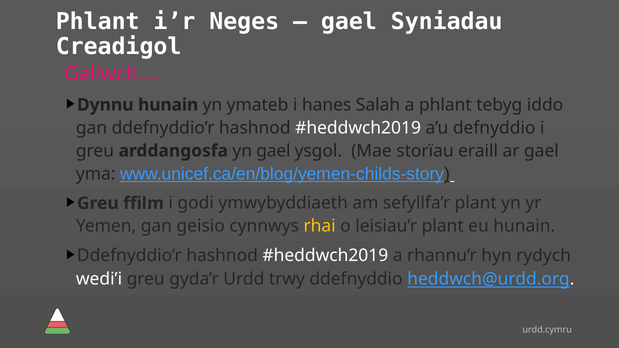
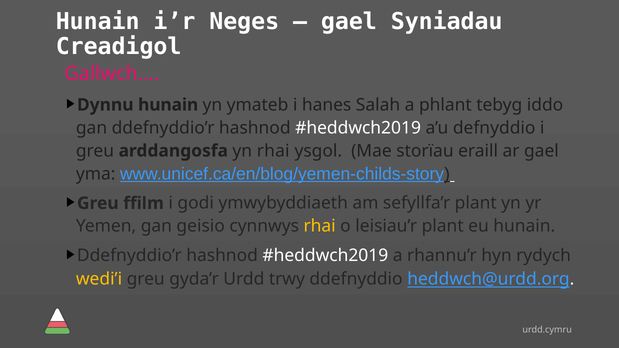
Phlant at (98, 22): Phlant -> Hunain
yn gael: gael -> rhai
wedi’i colour: white -> yellow
